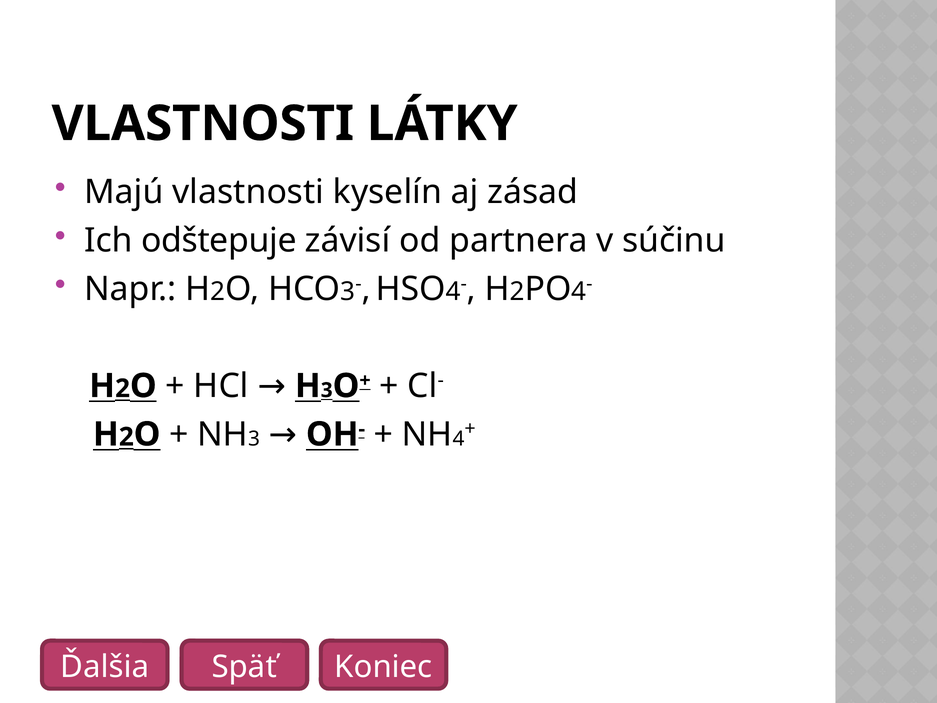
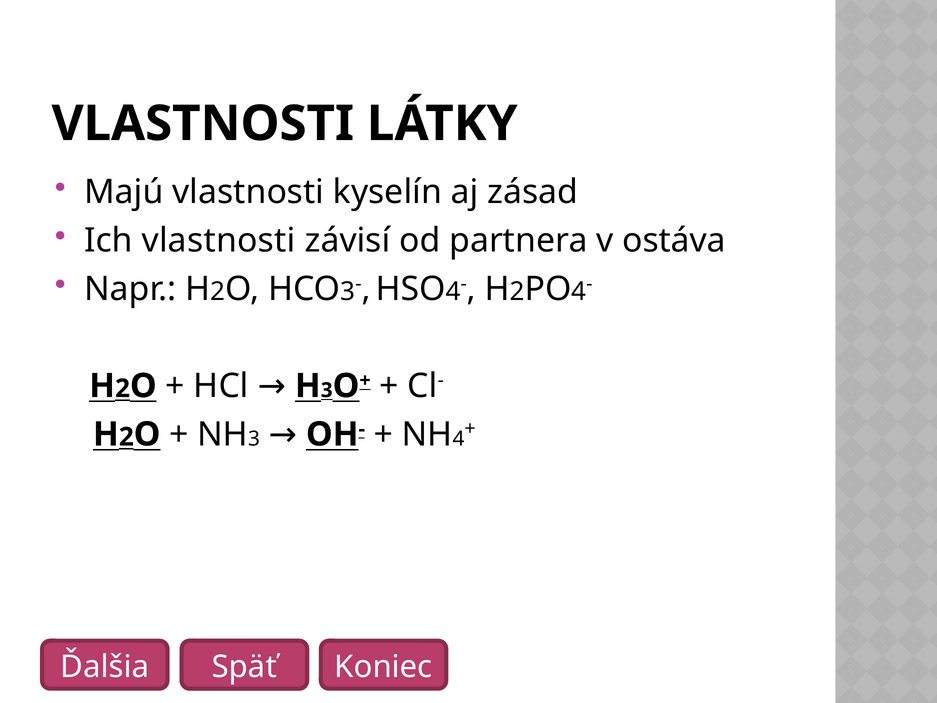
Ich odštepuje: odštepuje -> vlastnosti
súčinu: súčinu -> ostáva
